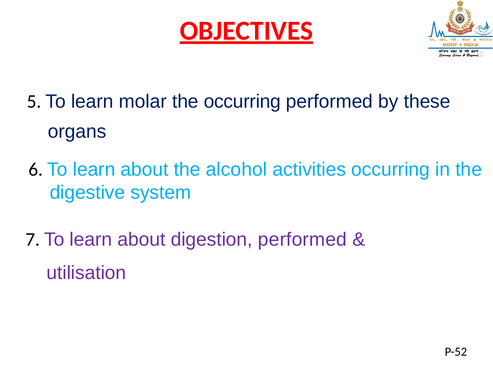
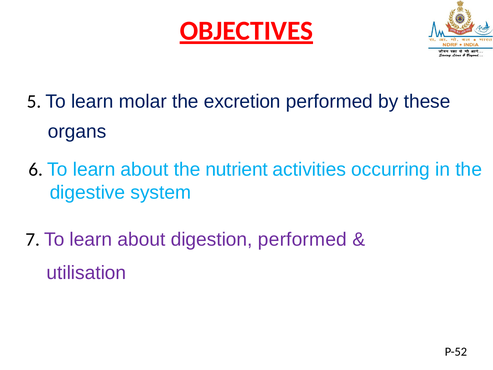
the occurring: occurring -> excretion
alcohol: alcohol -> nutrient
